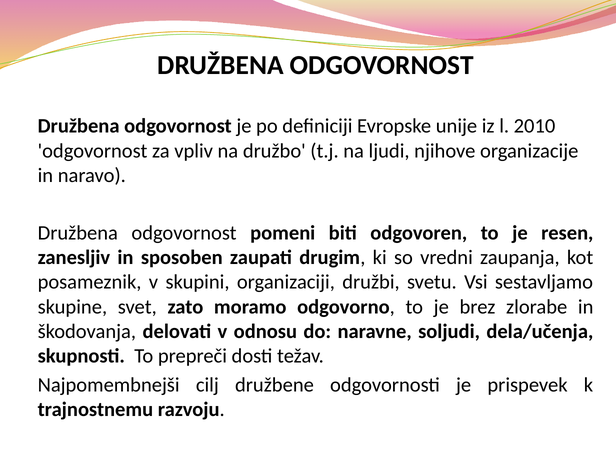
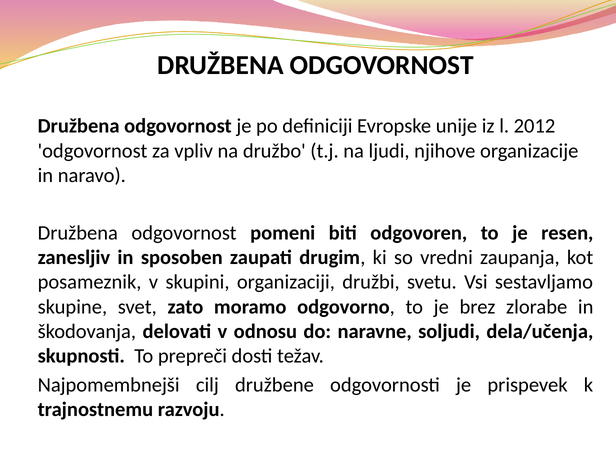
2010: 2010 -> 2012
